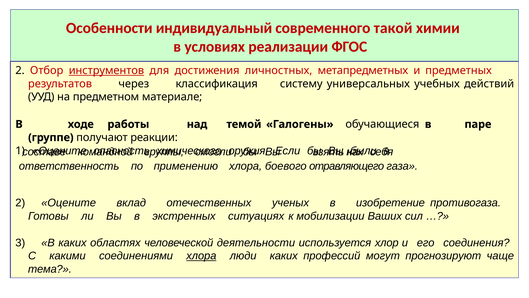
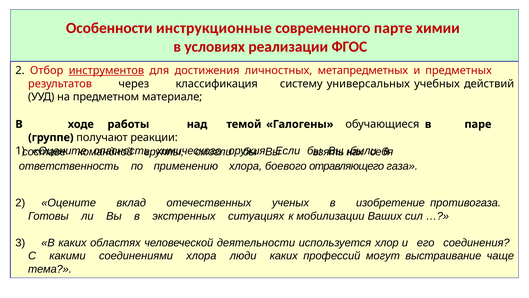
индивидуальный: индивидуальный -> инструкционные
такой: такой -> парте
хлора at (201, 256) underline: present -> none
прогнозируют: прогнозируют -> выстраивание
